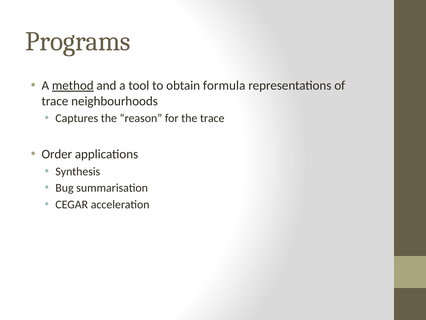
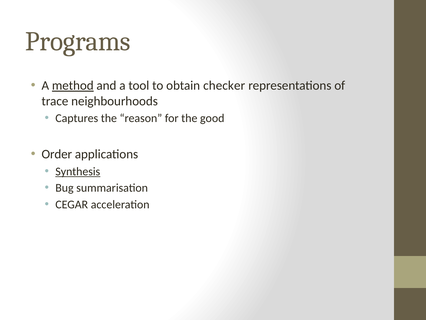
formula: formula -> checker
the trace: trace -> good
Synthesis underline: none -> present
